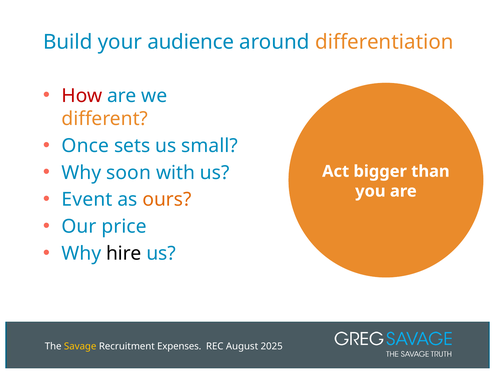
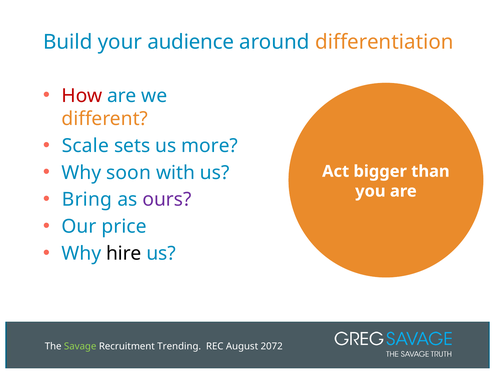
Once: Once -> Scale
small: small -> more
Event: Event -> Bring
ours colour: orange -> purple
Savage colour: yellow -> light green
Expenses: Expenses -> Trending
2025: 2025 -> 2072
